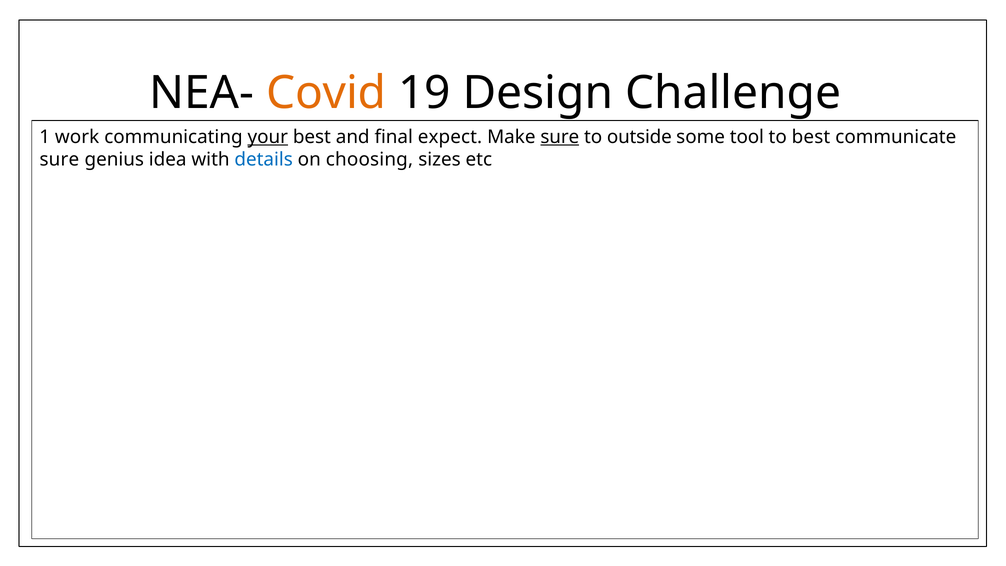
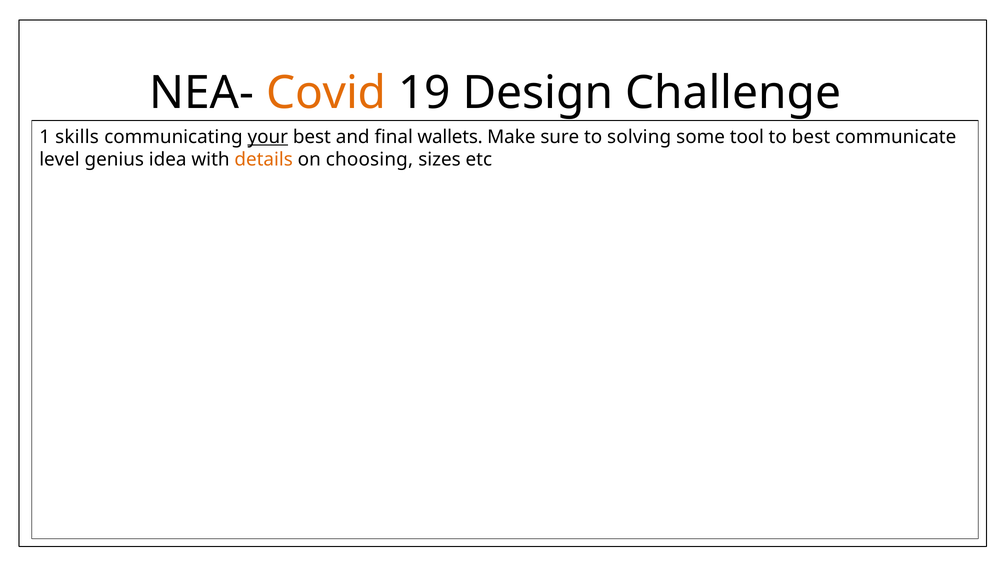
work: work -> skills
expect: expect -> wallets
sure at (560, 137) underline: present -> none
outside: outside -> solving
sure at (59, 159): sure -> level
details colour: blue -> orange
